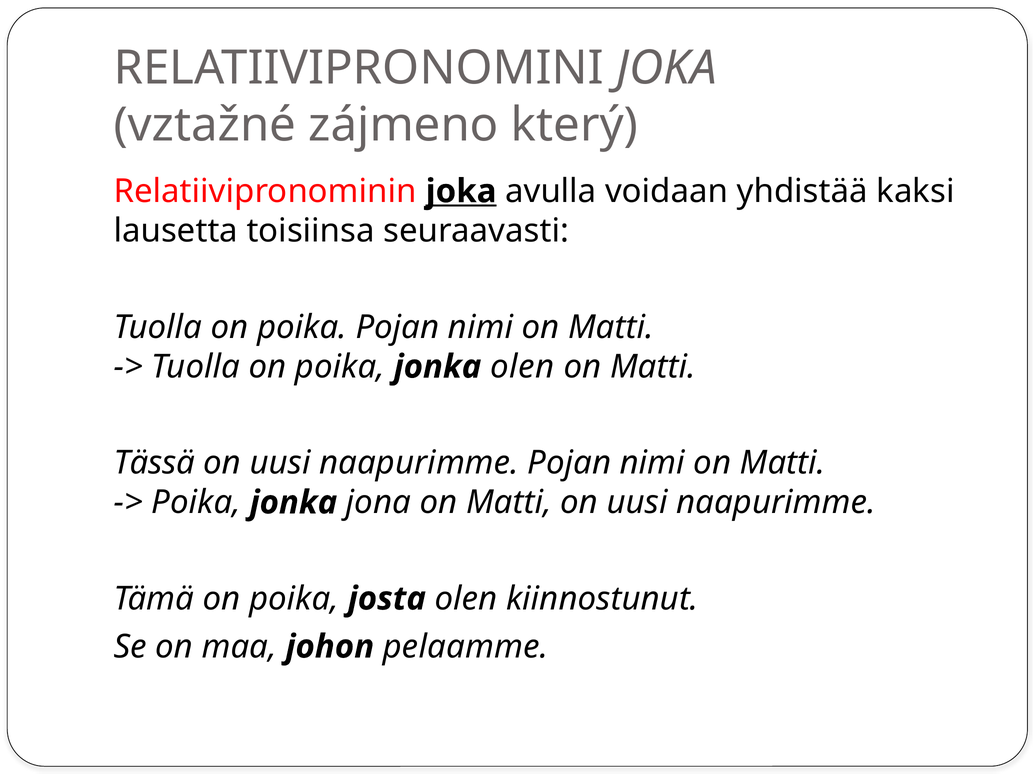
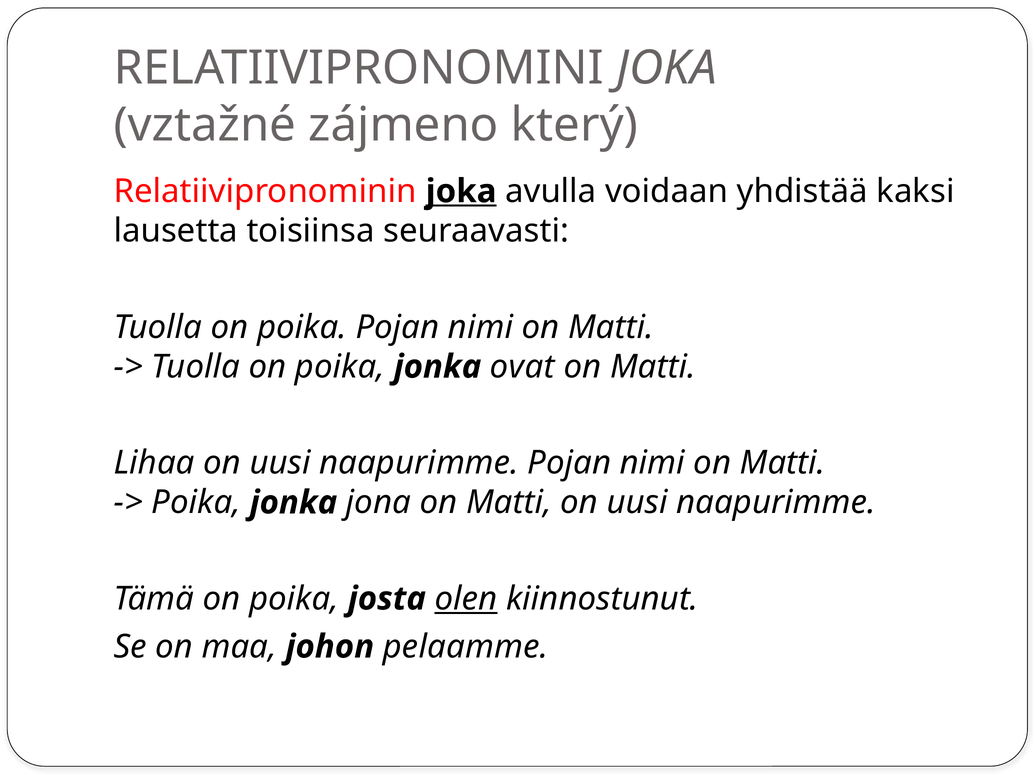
jonka olen: olen -> ovat
Tässä: Tässä -> Lihaa
olen at (466, 598) underline: none -> present
